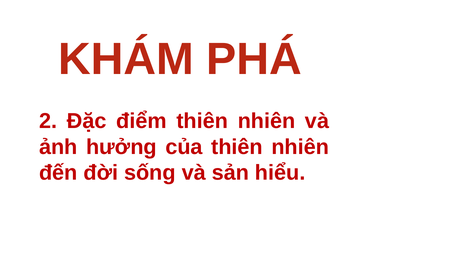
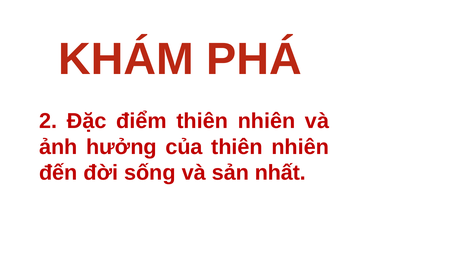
hiểu: hiểu -> nhất
